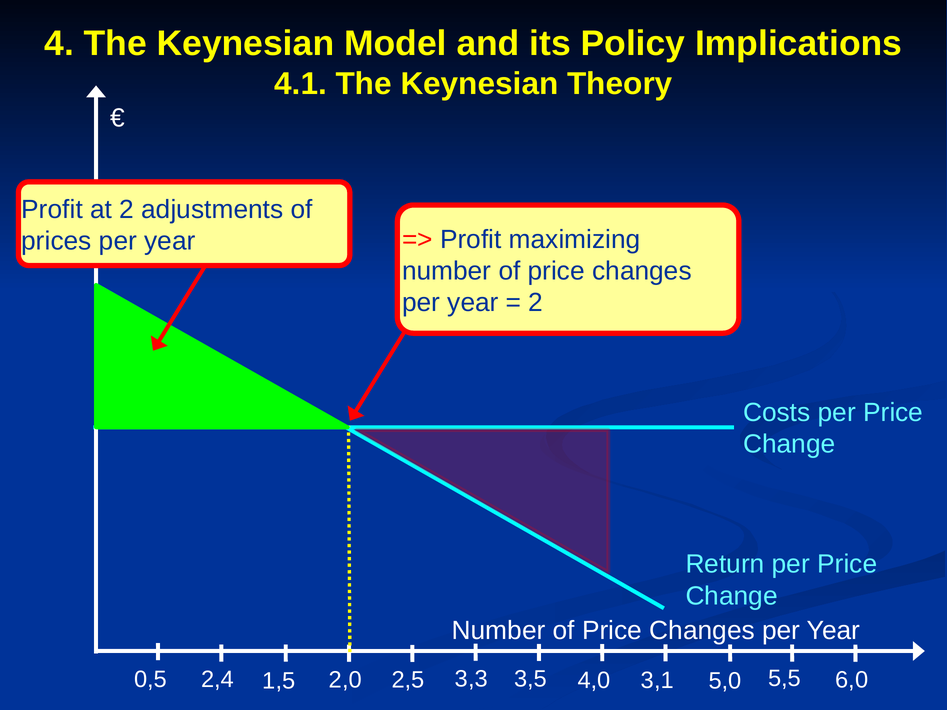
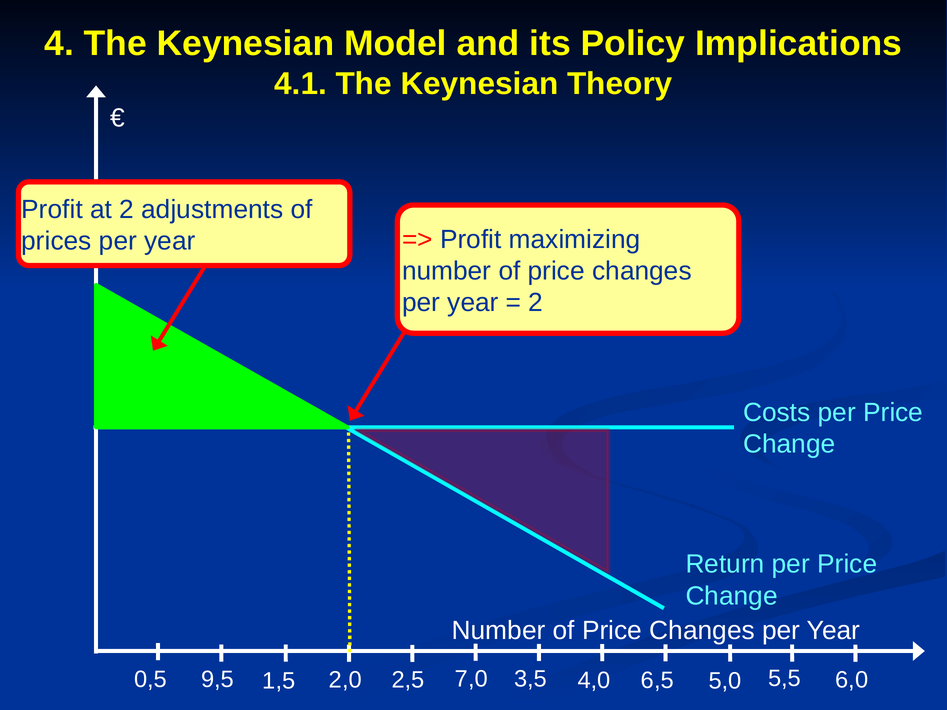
2,4: 2,4 -> 9,5
3,3: 3,3 -> 7,0
3,1: 3,1 -> 6,5
